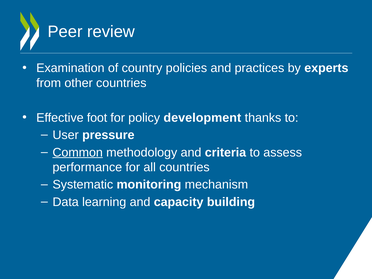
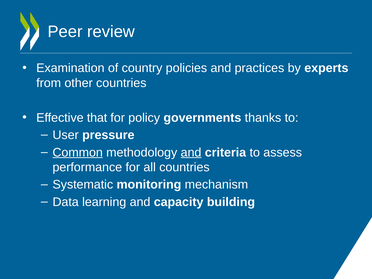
foot: foot -> that
development: development -> governments
and at (191, 152) underline: none -> present
